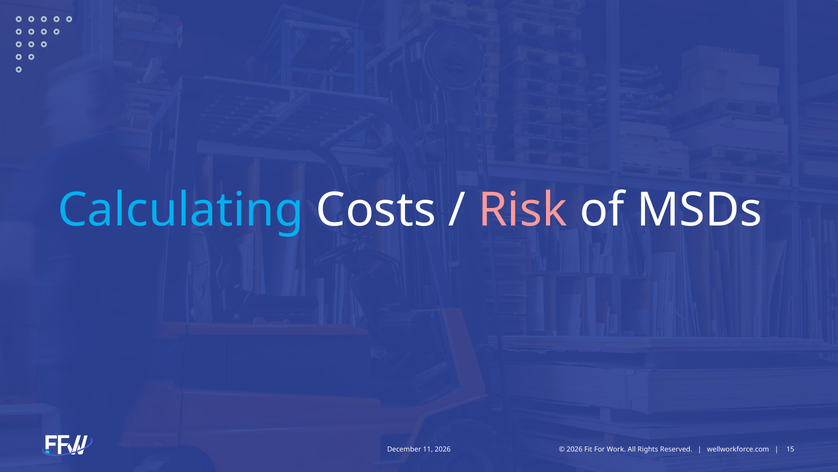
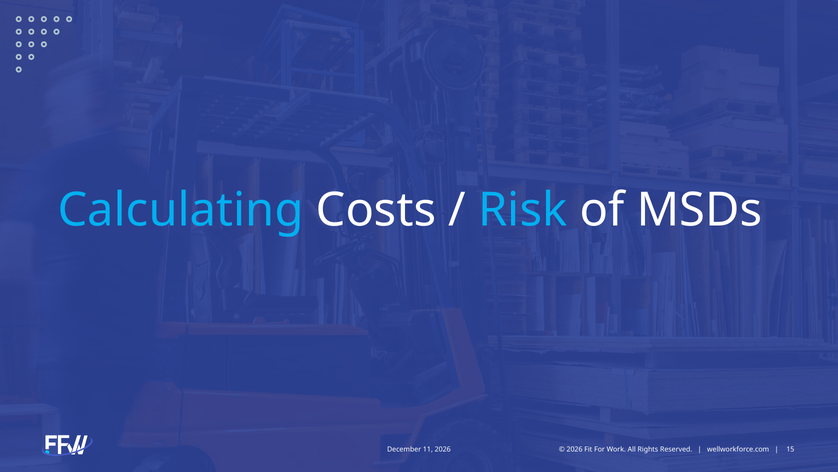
Risk colour: pink -> light blue
